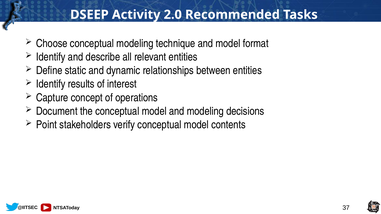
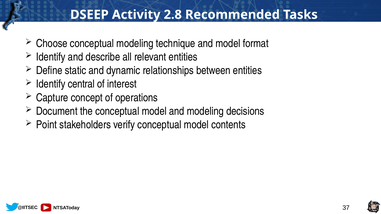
2.0: 2.0 -> 2.8
results: results -> central
